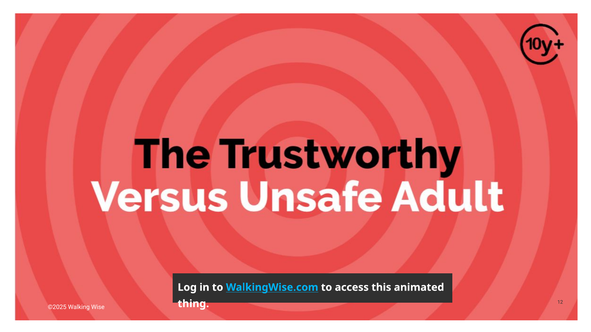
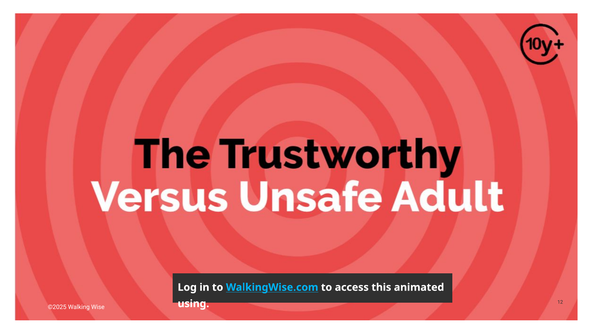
thing: thing -> using
